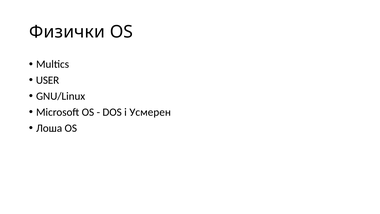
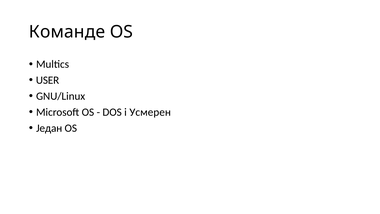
Физички: Физички -> Команде
Лоша: Лоша -> Један
